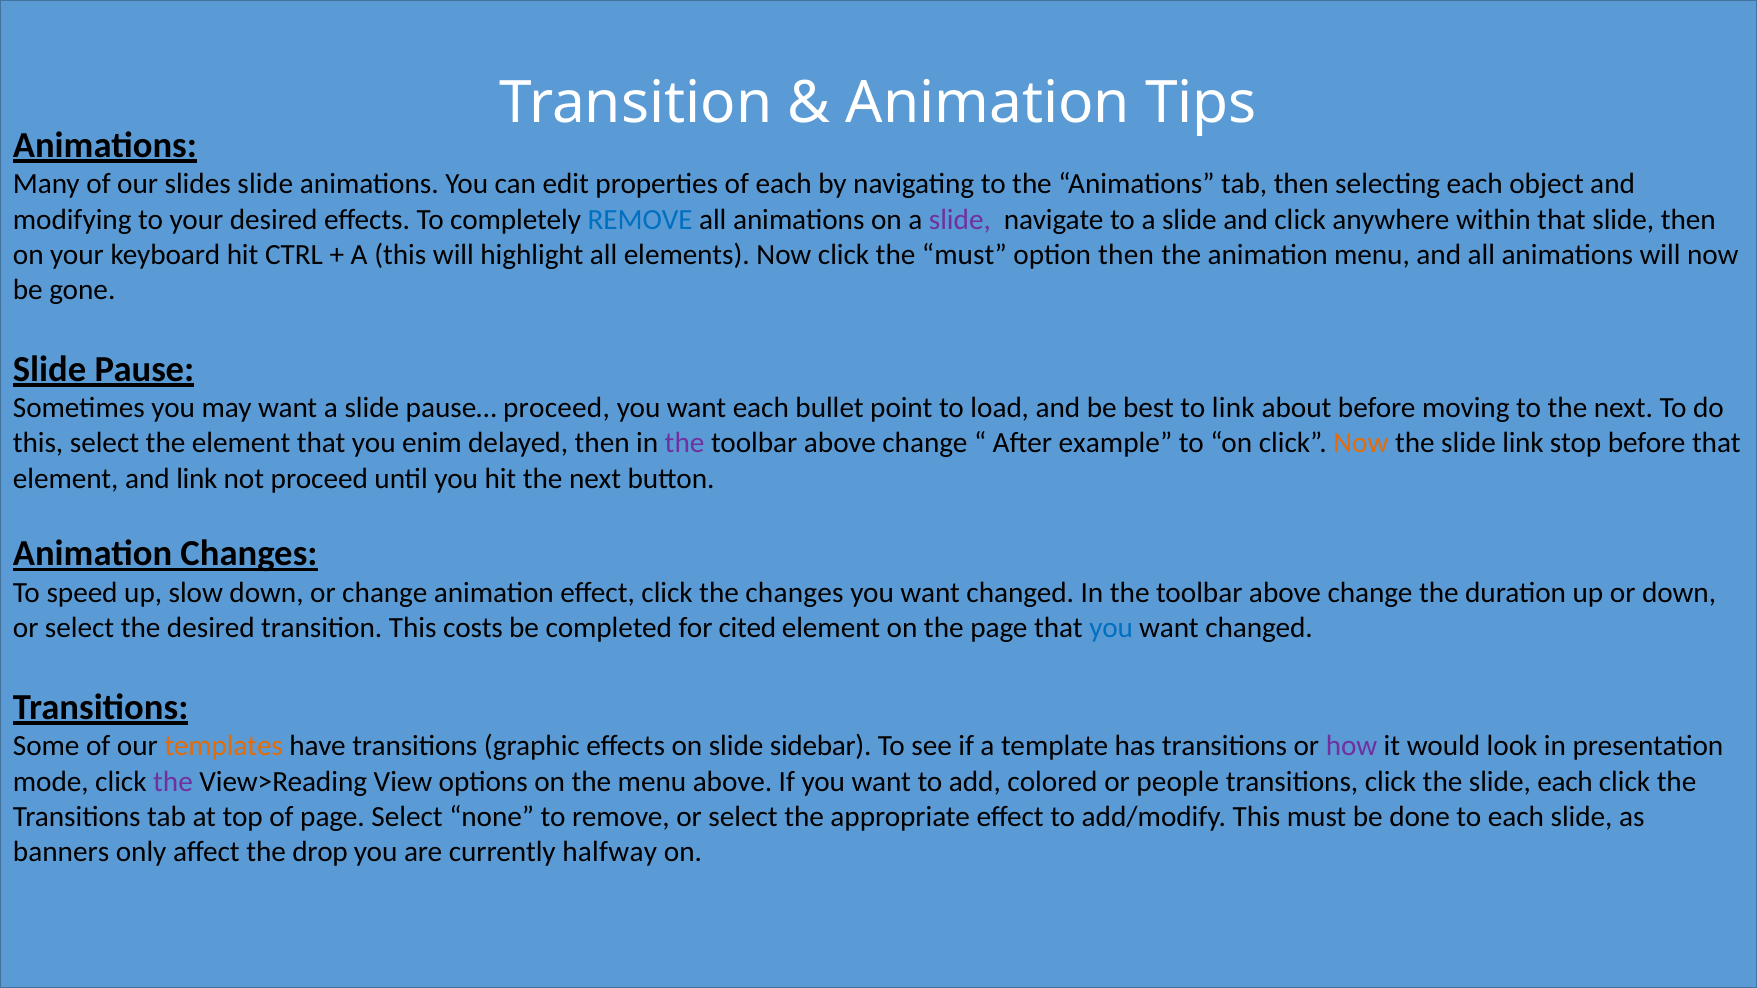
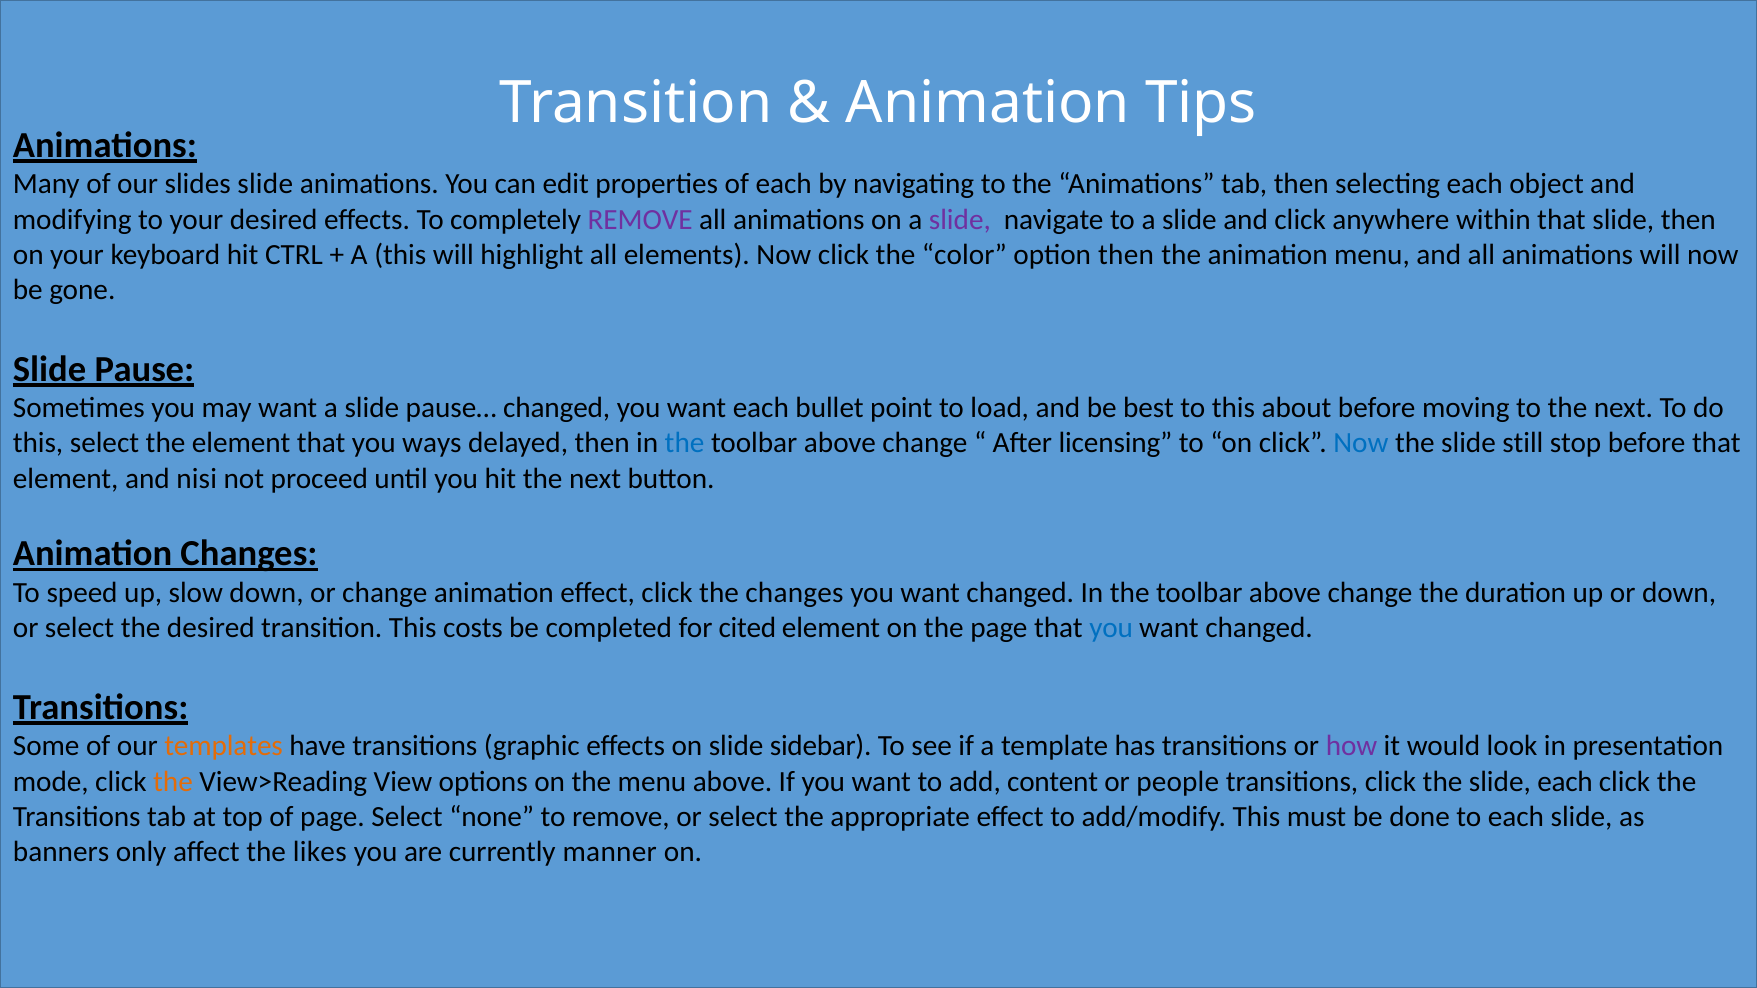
REMOVE at (640, 219) colour: blue -> purple
the must: must -> color
pause… proceed: proceed -> changed
to link: link -> this
enim: enim -> ways
the at (685, 443) colour: purple -> blue
example: example -> licensing
Now at (1361, 443) colour: orange -> blue
slide link: link -> still
and link: link -> nisi
the at (173, 782) colour: purple -> orange
colored: colored -> content
drop: drop -> likes
halfway: halfway -> manner
